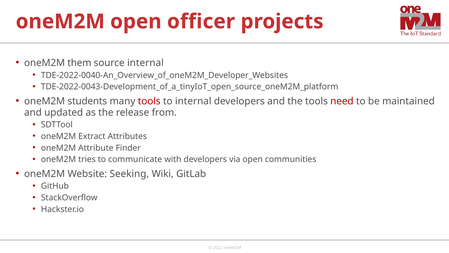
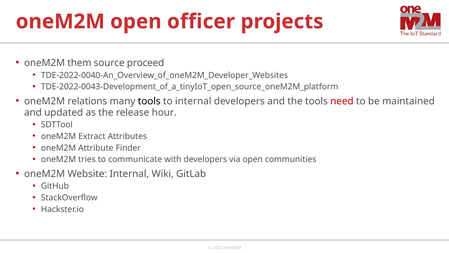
source internal: internal -> proceed
students: students -> relations
tools at (149, 101) colour: red -> black
from: from -> hour
Website Seeking: Seeking -> Internal
